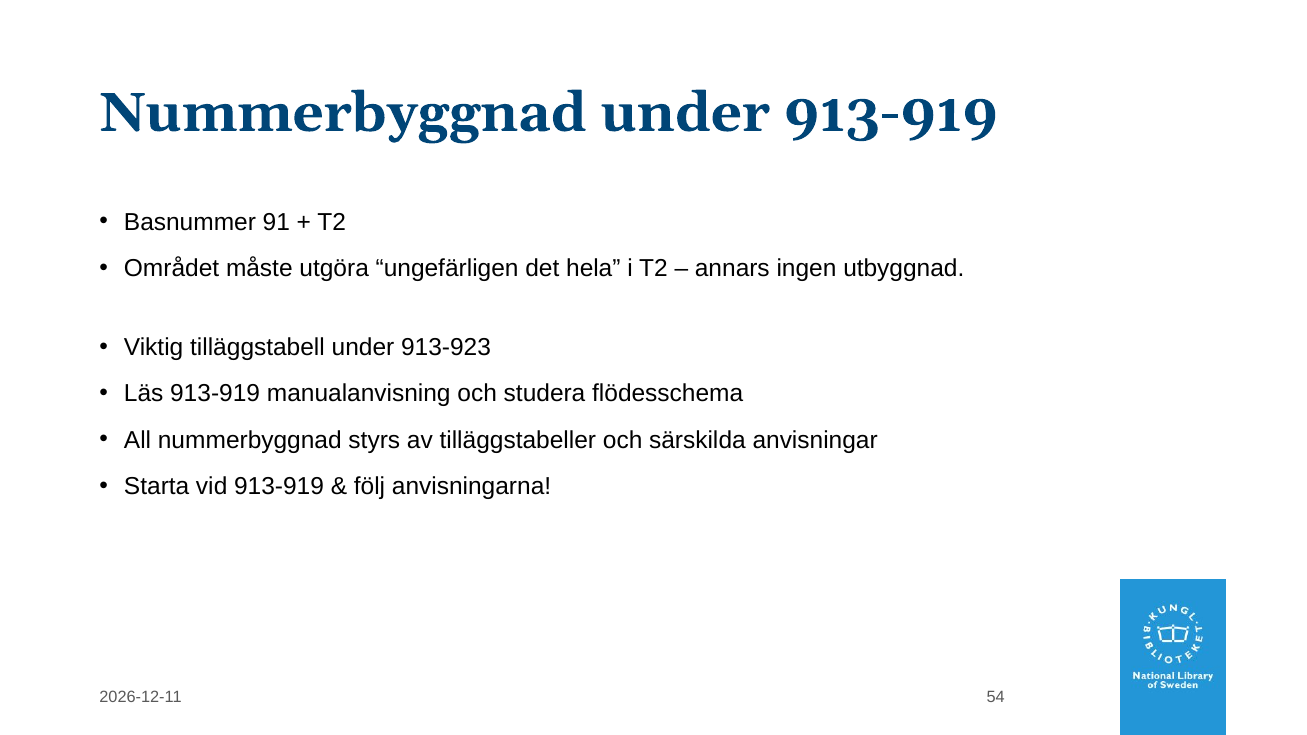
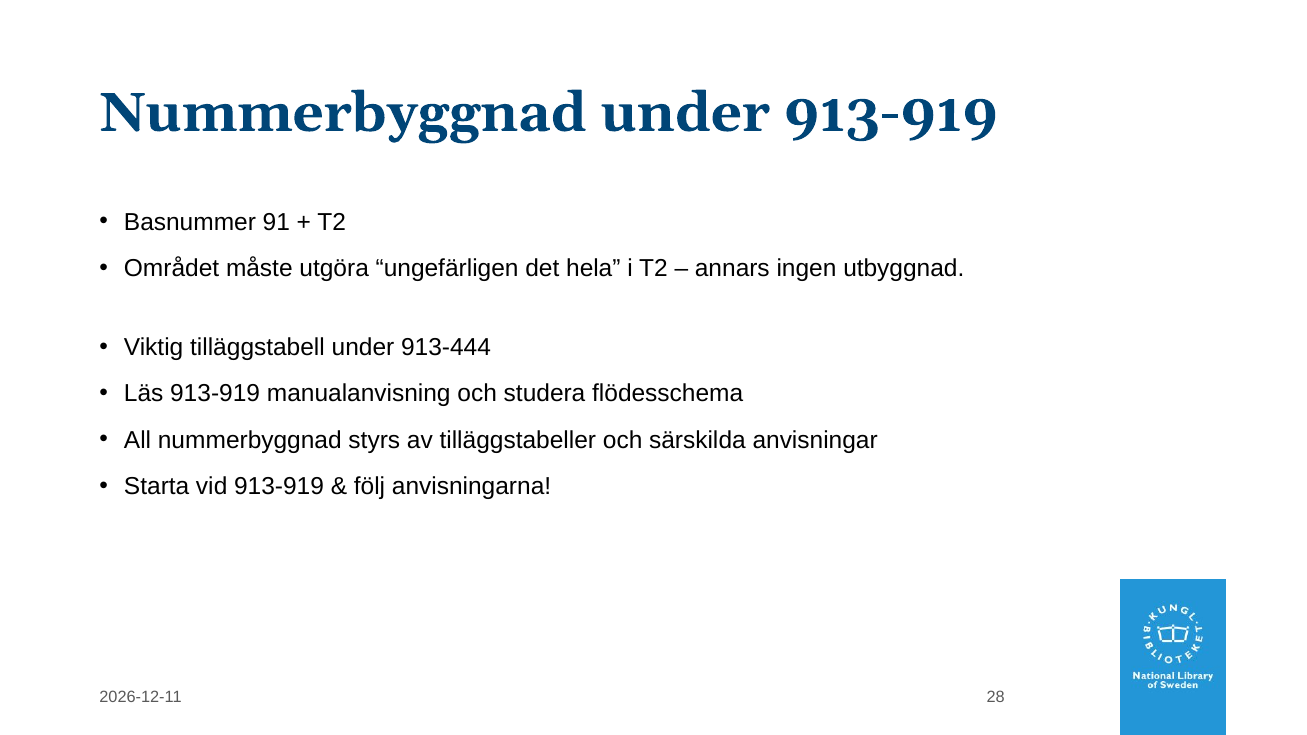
913-923: 913-923 -> 913-444
54: 54 -> 28
